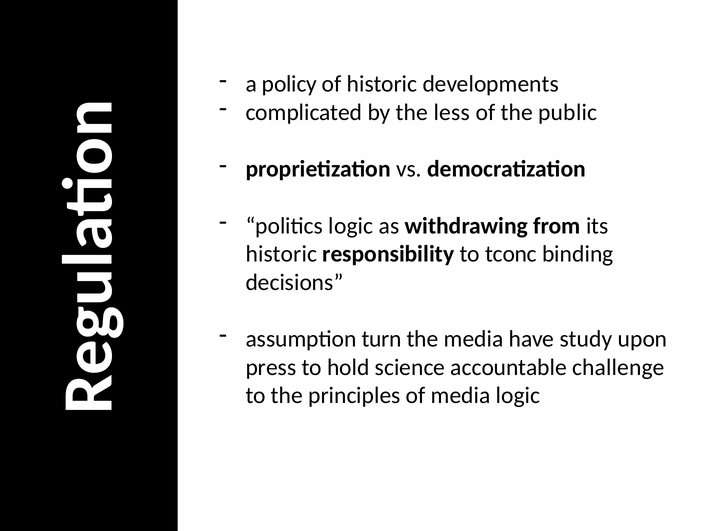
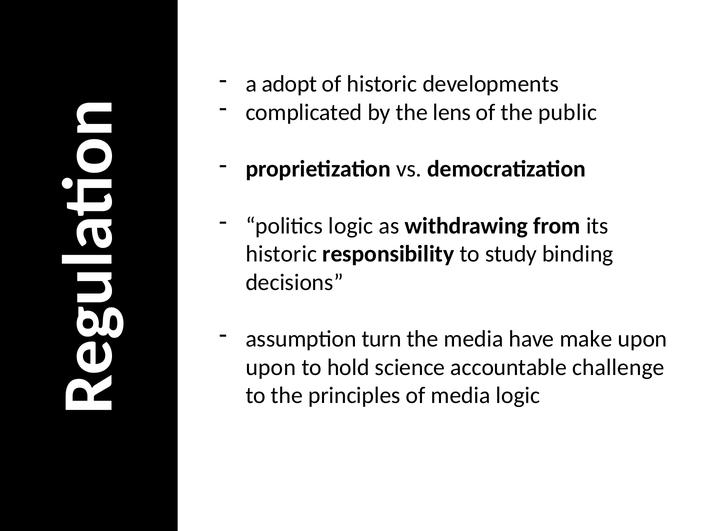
policy: policy -> adopt
less: less -> lens
tconc: tconc -> study
study: study -> make
press at (271, 367): press -> upon
